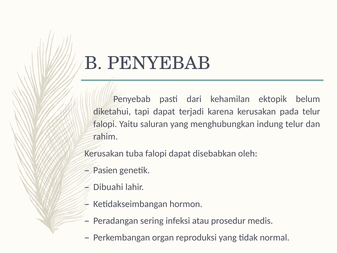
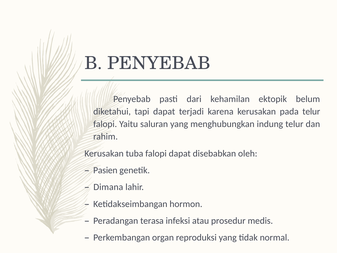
Dibuahi: Dibuahi -> Dimana
sering: sering -> terasa
